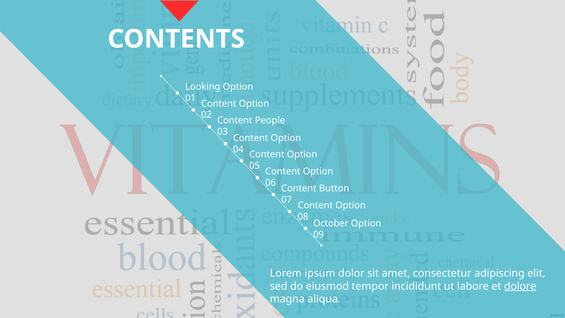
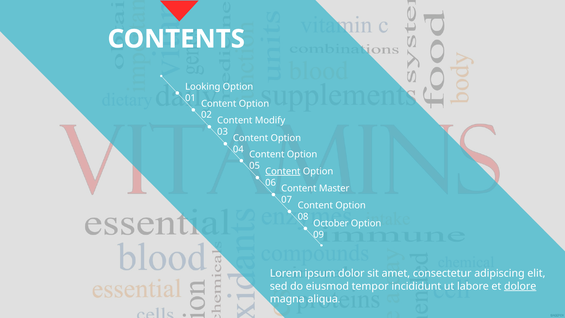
People: People -> Modify
Content at (283, 171) underline: none -> present
Button: Button -> Master
